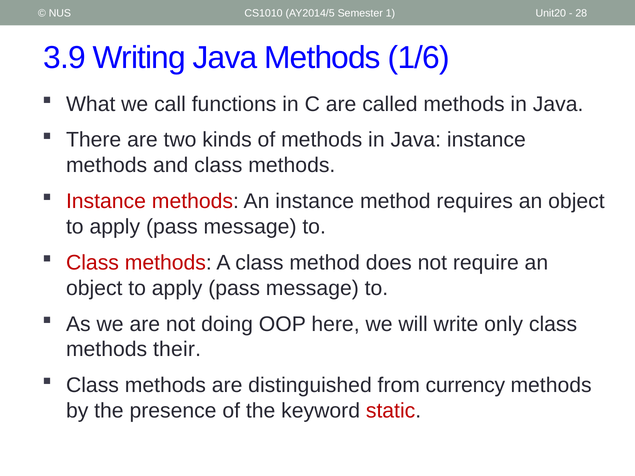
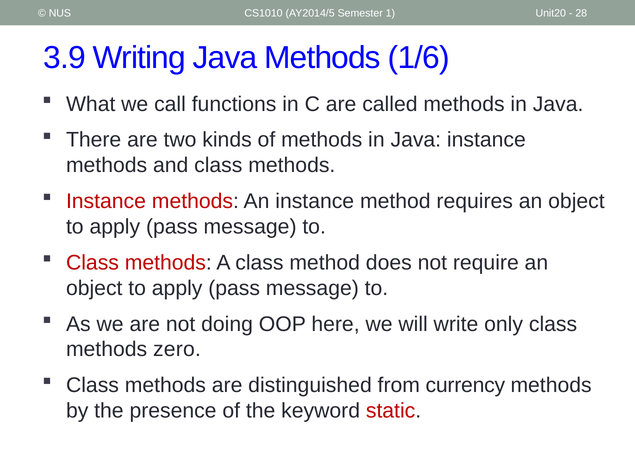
their: their -> zero
